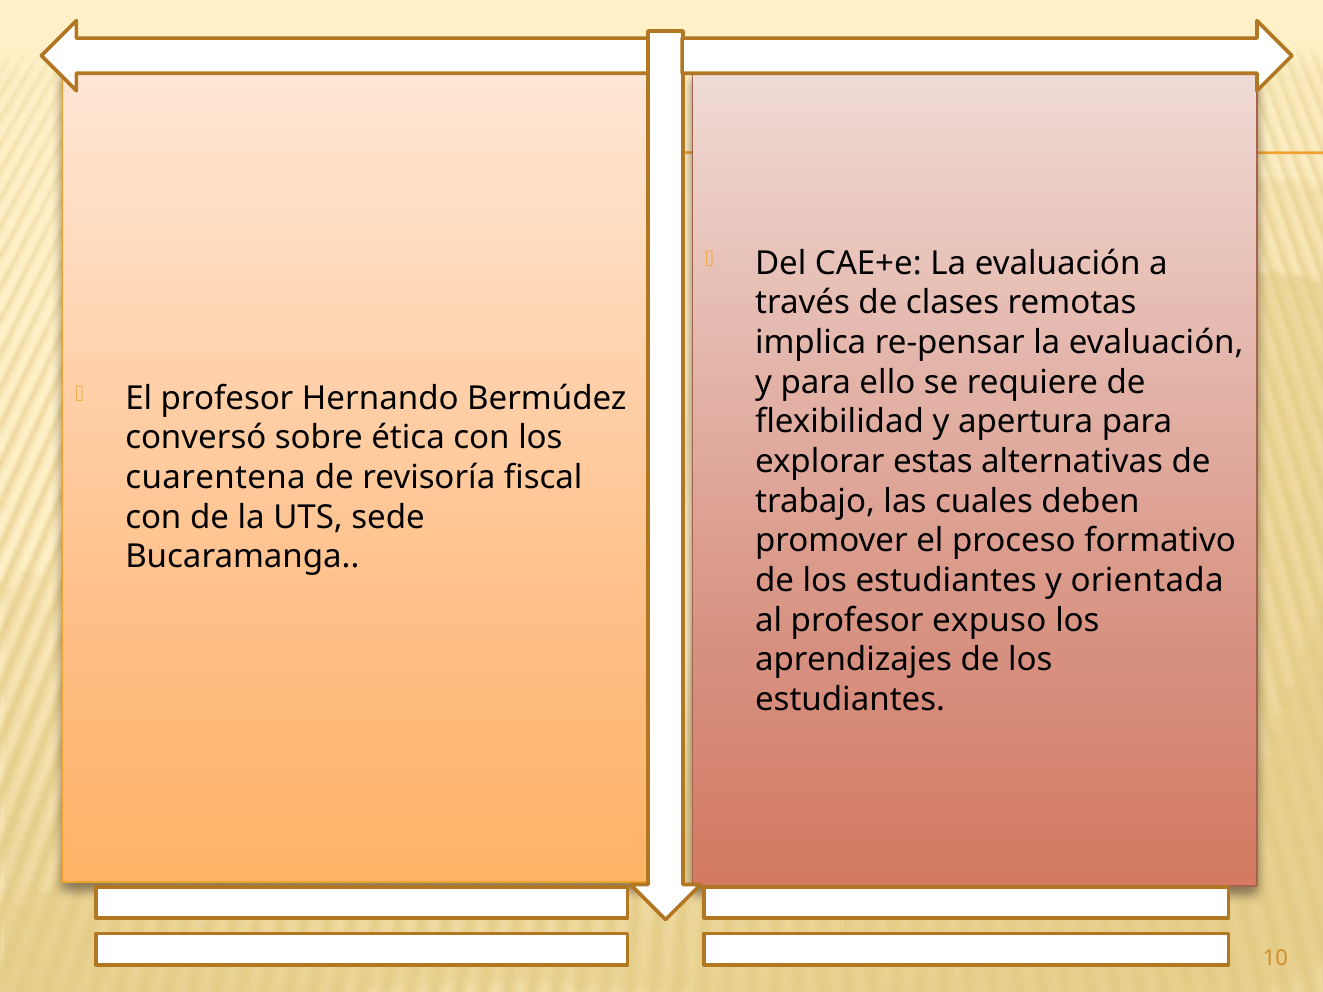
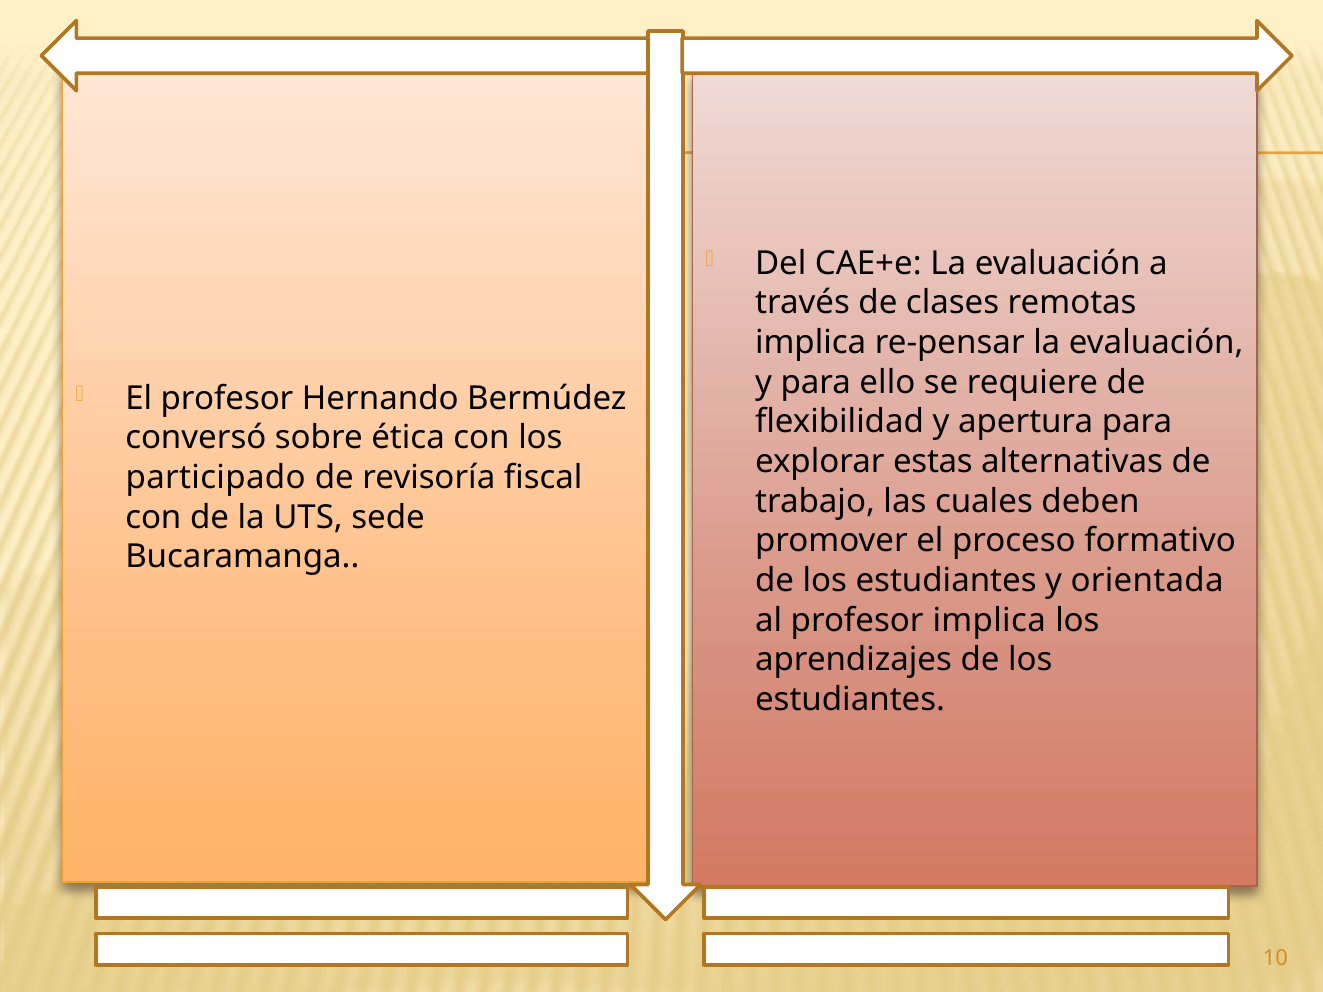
cuarentena: cuarentena -> participado
profesor expuso: expuso -> implica
